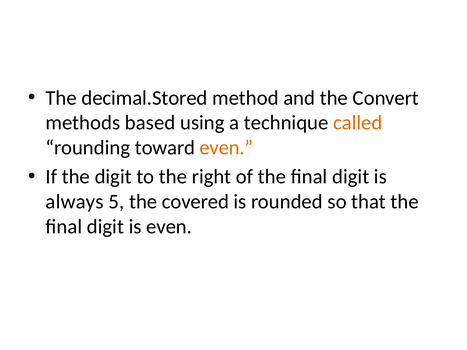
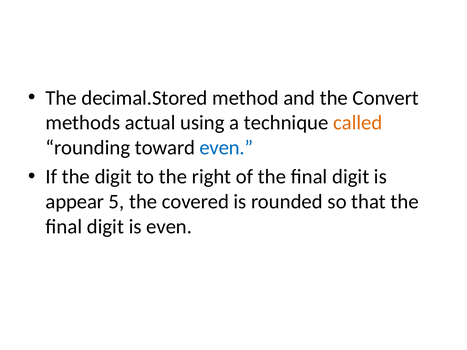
based: based -> actual
even at (226, 148) colour: orange -> blue
always: always -> appear
